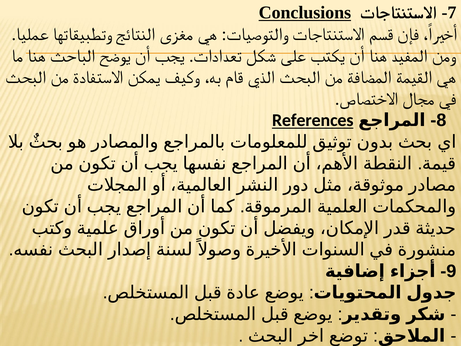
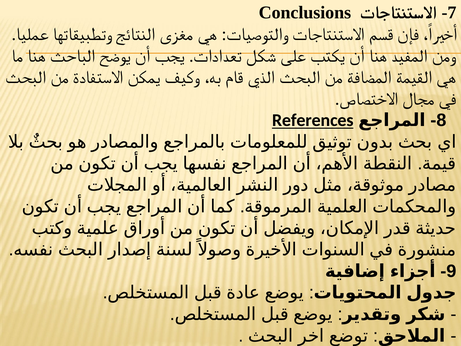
Conclusions underline: present -> none
